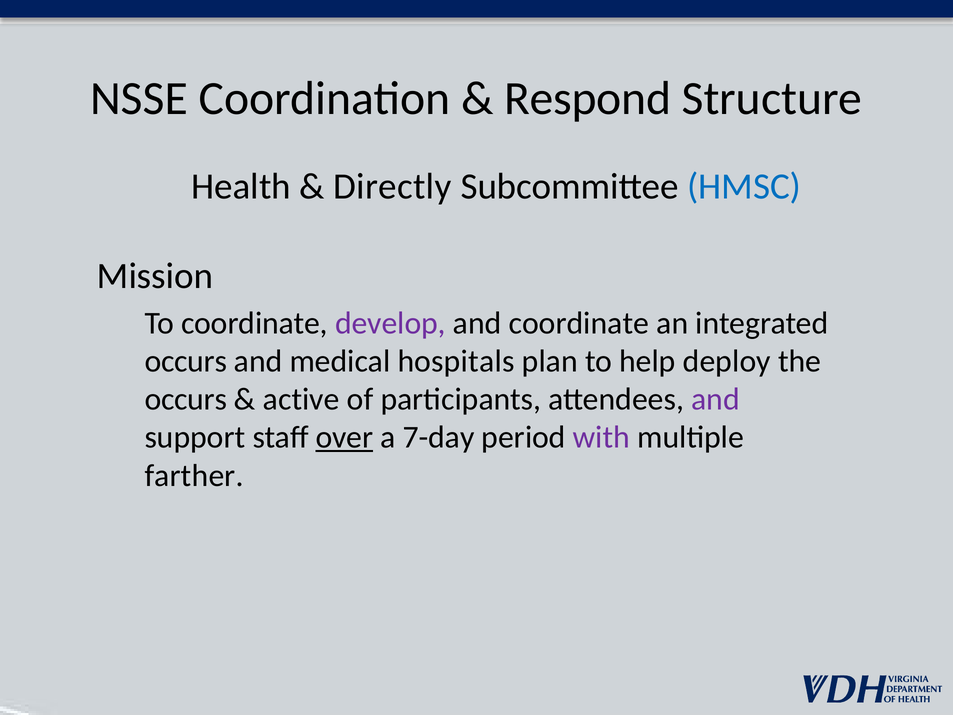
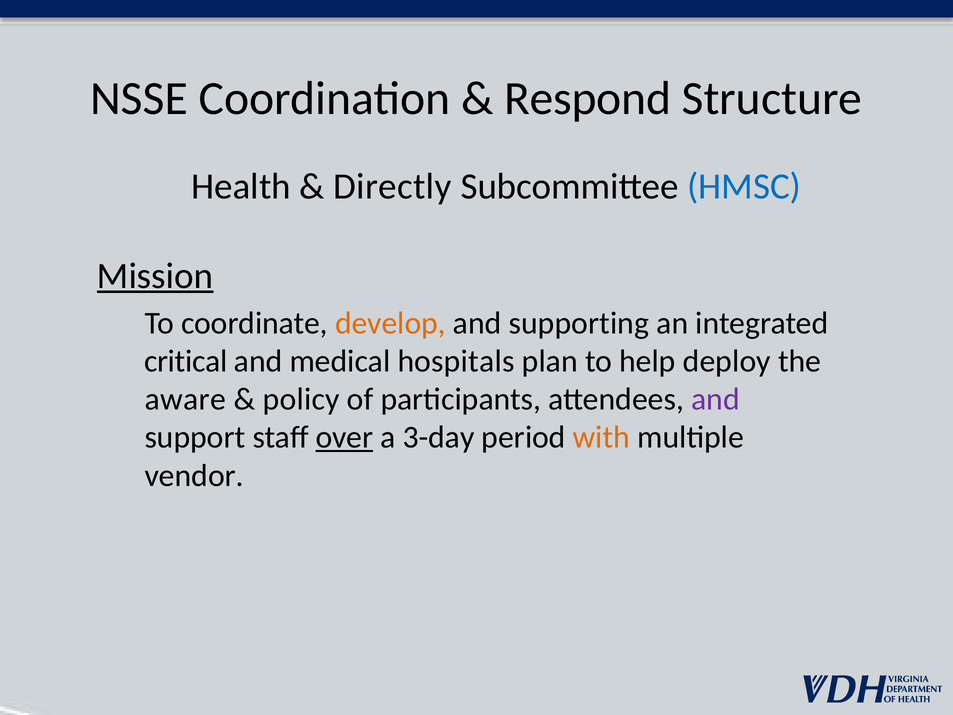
Mission underline: none -> present
develop colour: purple -> orange
and coordinate: coordinate -> supporting
occurs at (186, 361): occurs -> critical
occurs at (186, 399): occurs -> aware
active: active -> policy
7-day: 7-day -> 3-day
with colour: purple -> orange
farther: farther -> vendor
